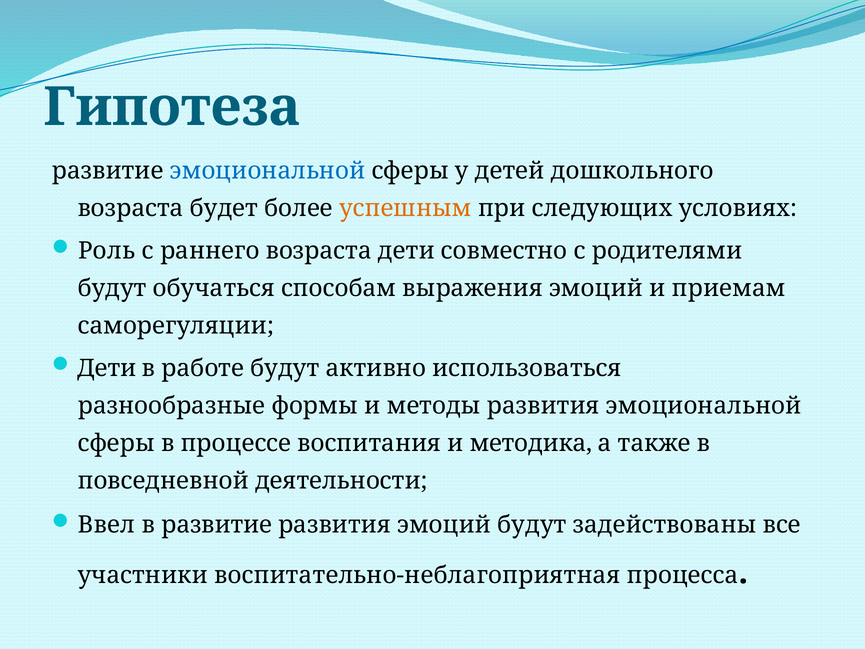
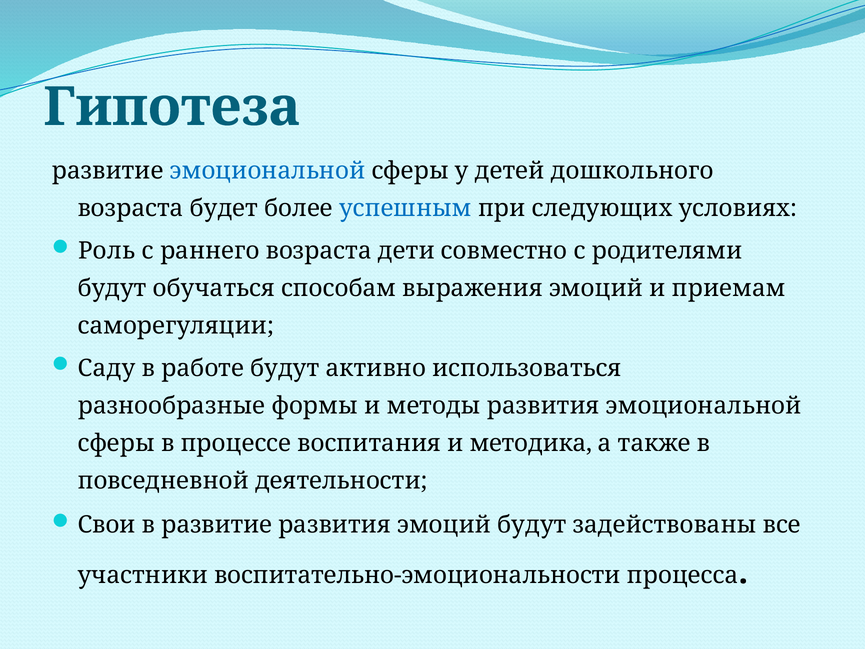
успешным colour: orange -> blue
Дети at (107, 368): Дети -> Саду
Ввел: Ввел -> Свои
воспитательно-неблагоприятная: воспитательно-неблагоприятная -> воспитательно-эмоциональности
